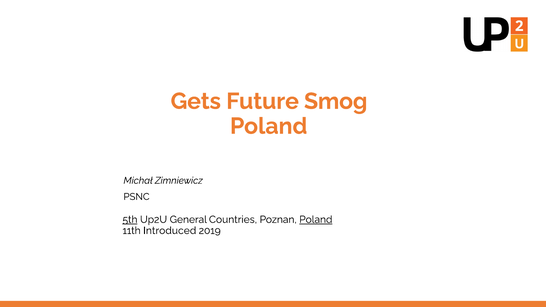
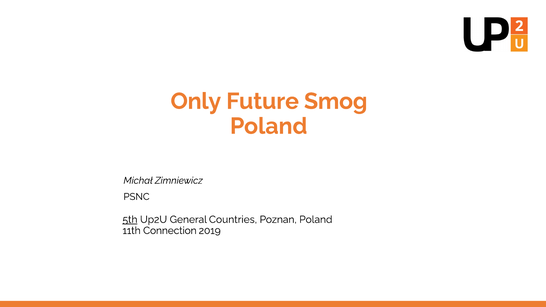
Gets: Gets -> Only
Poland at (316, 220) underline: present -> none
Introduced: Introduced -> Connection
